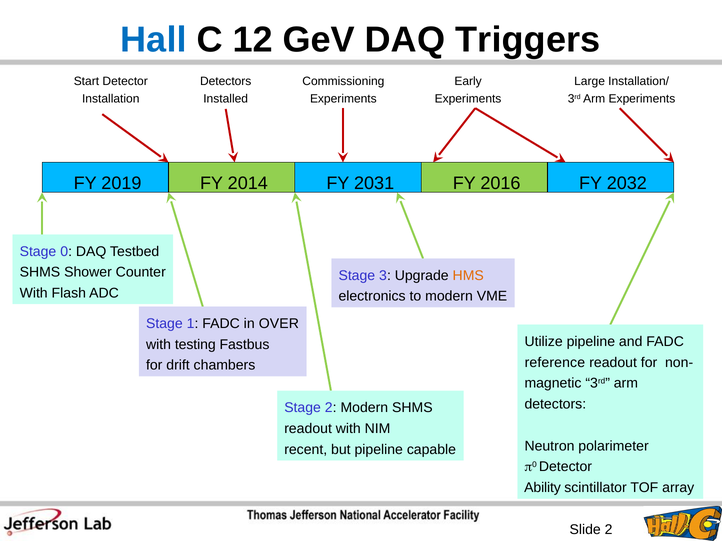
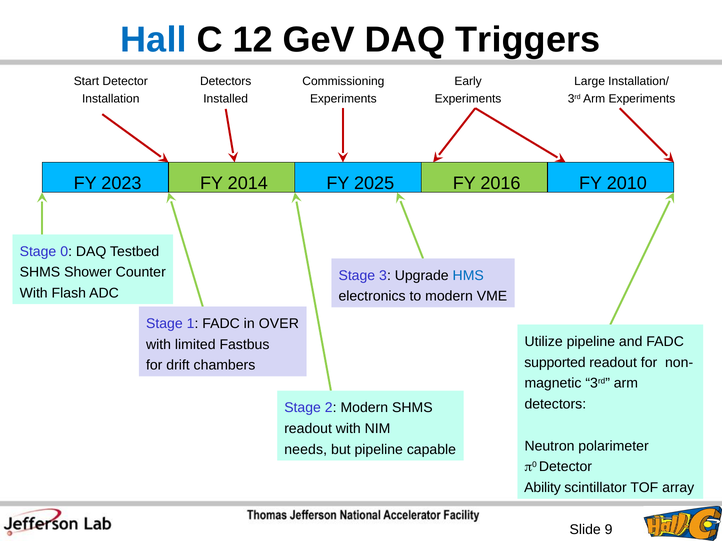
2019: 2019 -> 2023
2031: 2031 -> 2025
2032: 2032 -> 2010
HMS colour: orange -> blue
testing: testing -> limited
reference: reference -> supported
recent: recent -> needs
Slide 2: 2 -> 9
